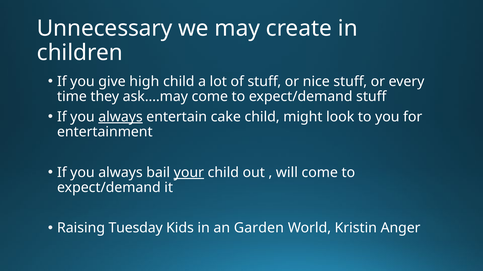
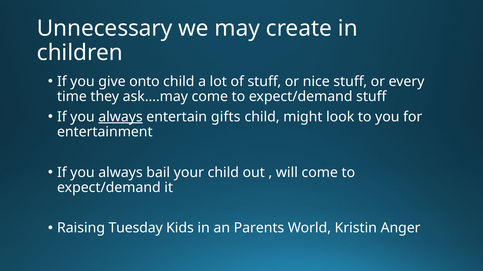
high: high -> onto
cake: cake -> gifts
your underline: present -> none
Garden: Garden -> Parents
